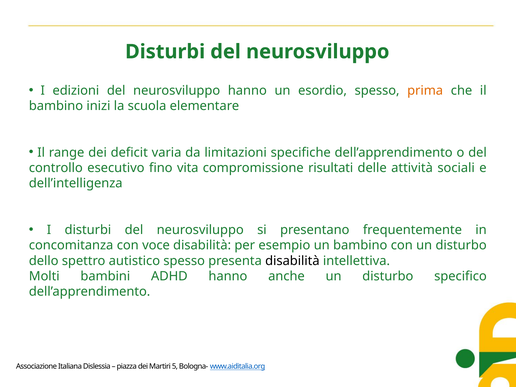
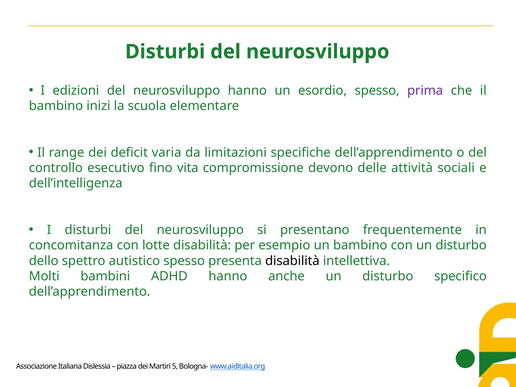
prima colour: orange -> purple
risultati: risultati -> devono
voce: voce -> lotte
